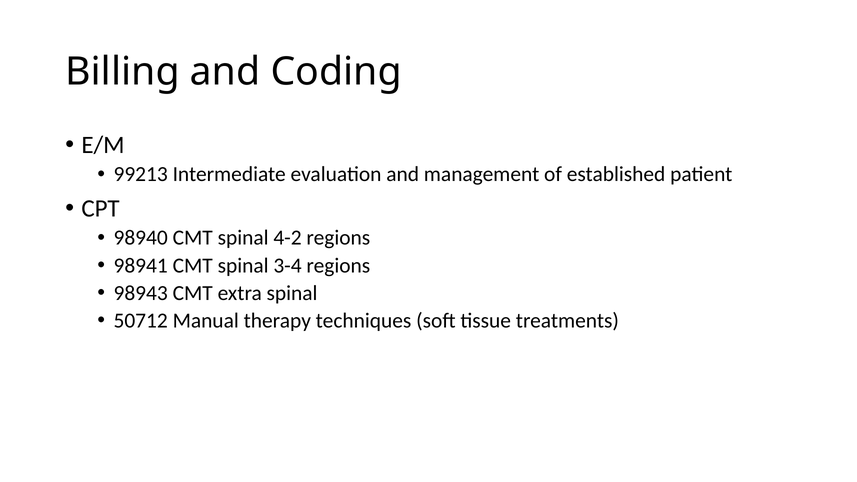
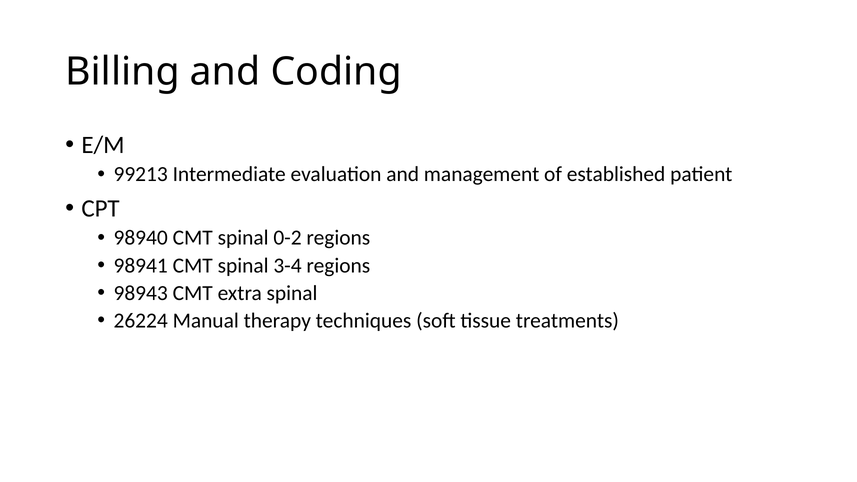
4-2: 4-2 -> 0-2
50712: 50712 -> 26224
